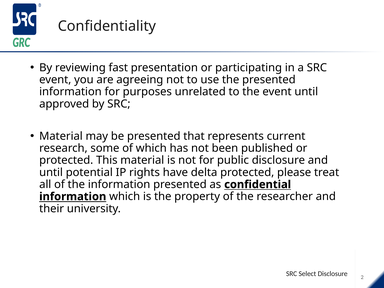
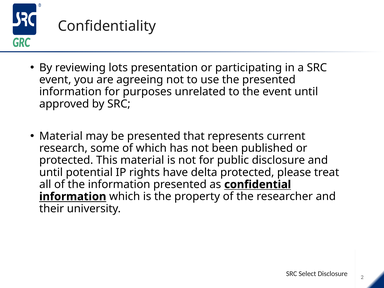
fast: fast -> lots
